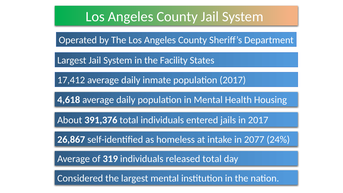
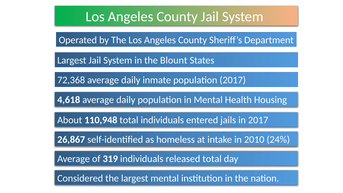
Facility: Facility -> Blount
17,412: 17,412 -> 72,368
391,376: 391,376 -> 110,948
2077: 2077 -> 2010
